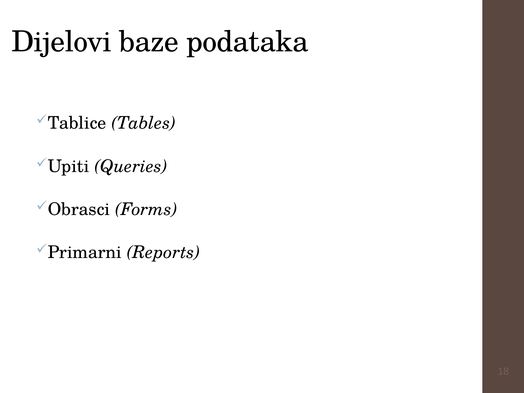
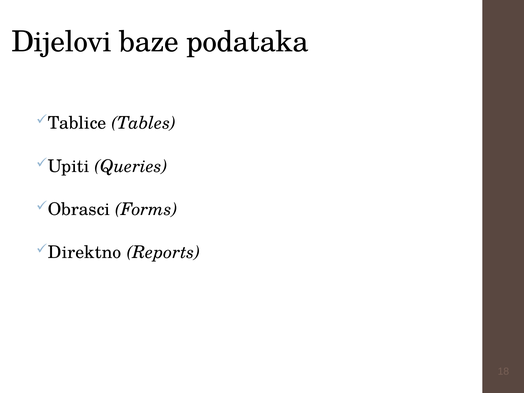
Primarni: Primarni -> Direktno
